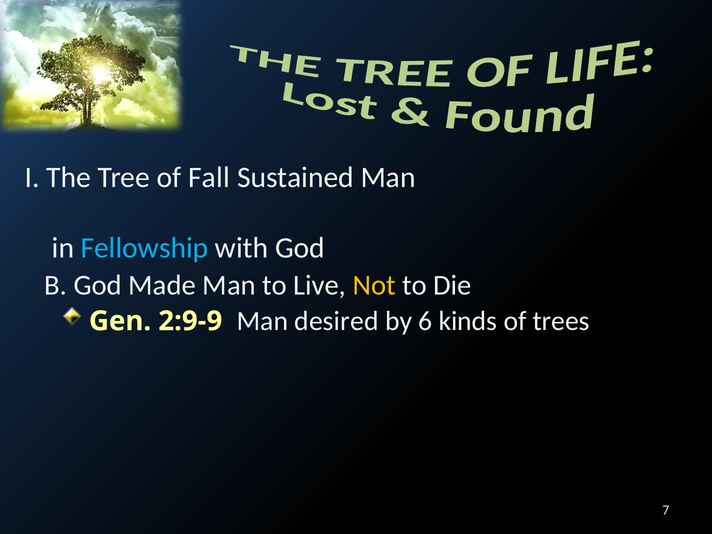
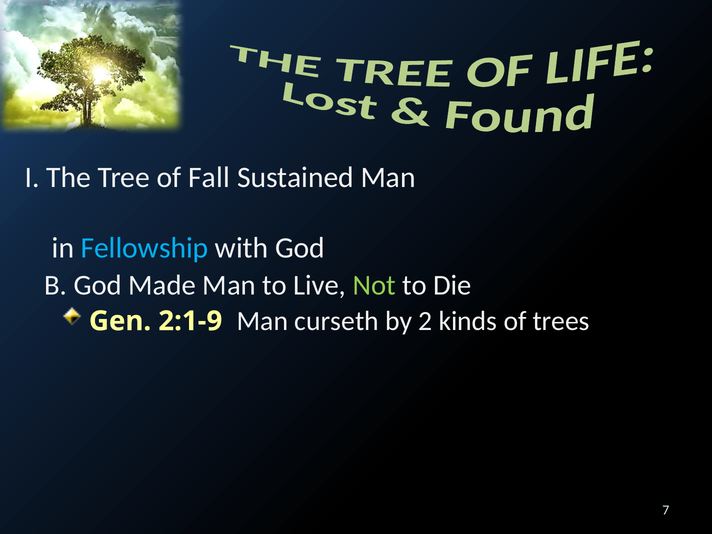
Not colour: yellow -> light green
2:9-9: 2:9-9 -> 2:1-9
desired: desired -> curseth
6: 6 -> 2
